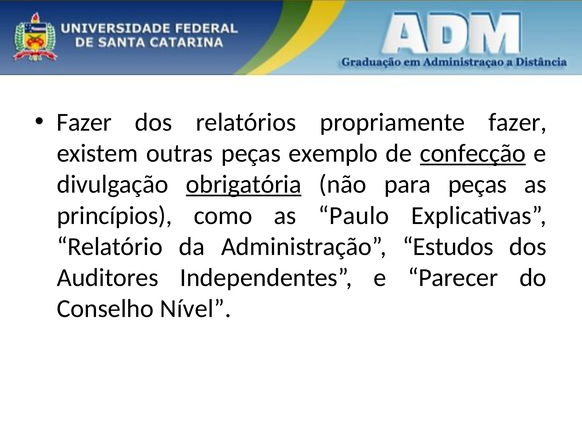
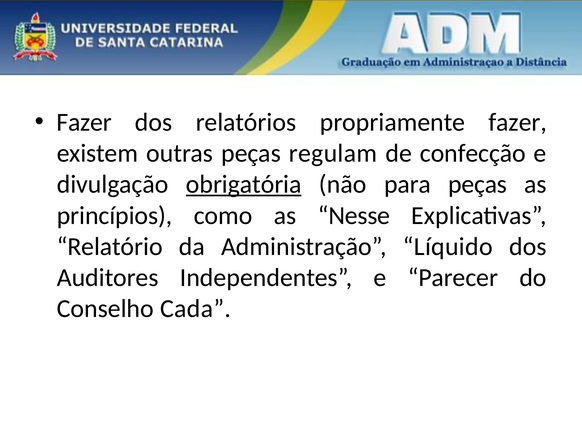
exemplo: exemplo -> regulam
confecção underline: present -> none
Paulo: Paulo -> Nesse
Estudos: Estudos -> Líquido
Nível: Nível -> Cada
